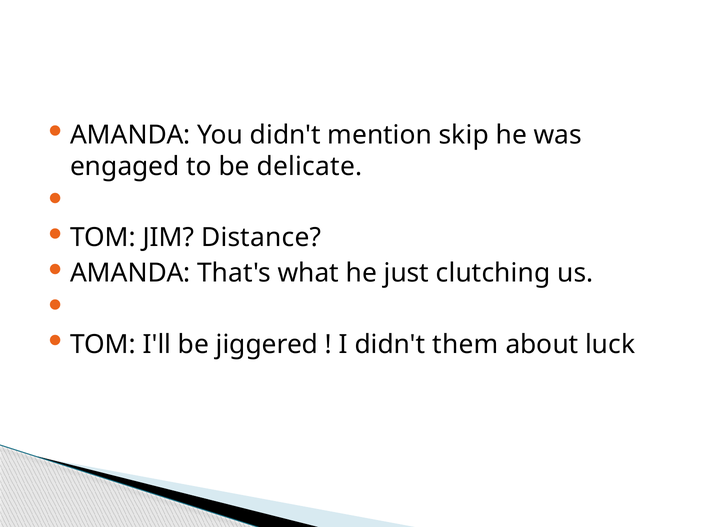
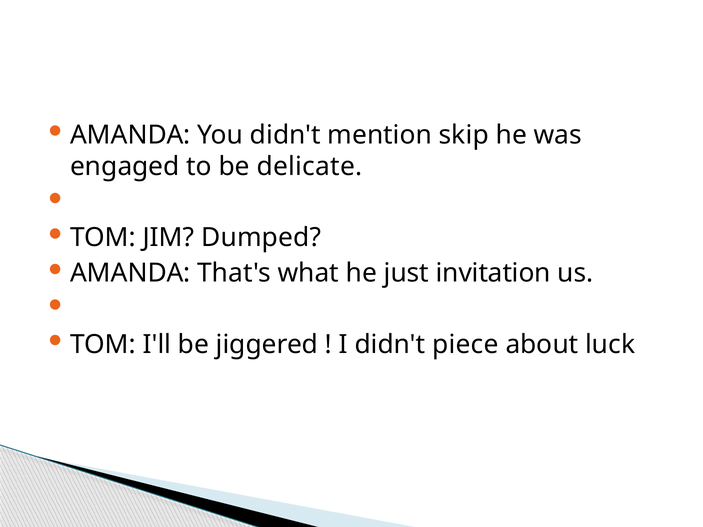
Distance: Distance -> Dumped
clutching: clutching -> invitation
them: them -> piece
